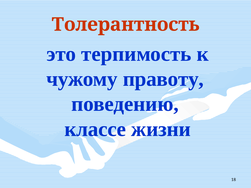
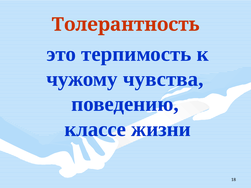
правоту: правоту -> чувства
